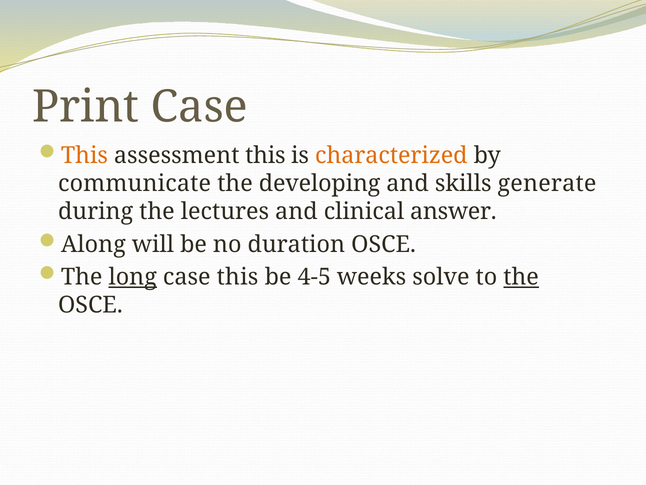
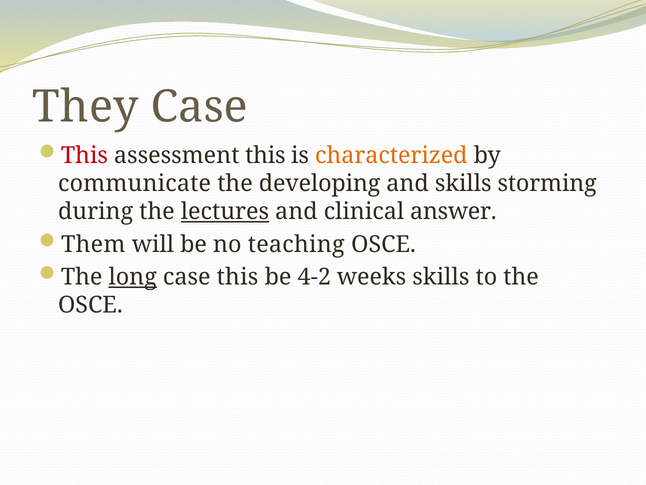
Print: Print -> They
This at (84, 156) colour: orange -> red
generate: generate -> storming
lectures underline: none -> present
Along: Along -> Them
duration: duration -> teaching
4-5: 4-5 -> 4-2
weeks solve: solve -> skills
the at (521, 277) underline: present -> none
